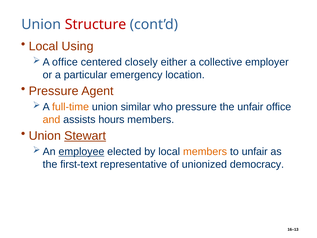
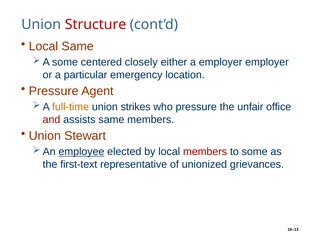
Local Using: Using -> Same
office at (65, 62): office -> some
a collective: collective -> employer
similar: similar -> strikes
and colour: orange -> red
assists hours: hours -> same
Stewart underline: present -> none
members at (205, 151) colour: orange -> red
to unfair: unfair -> some
democracy: democracy -> grievances
